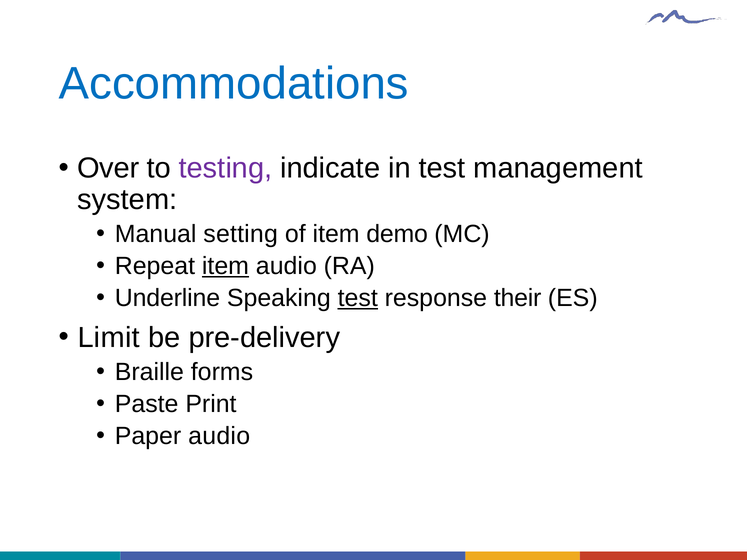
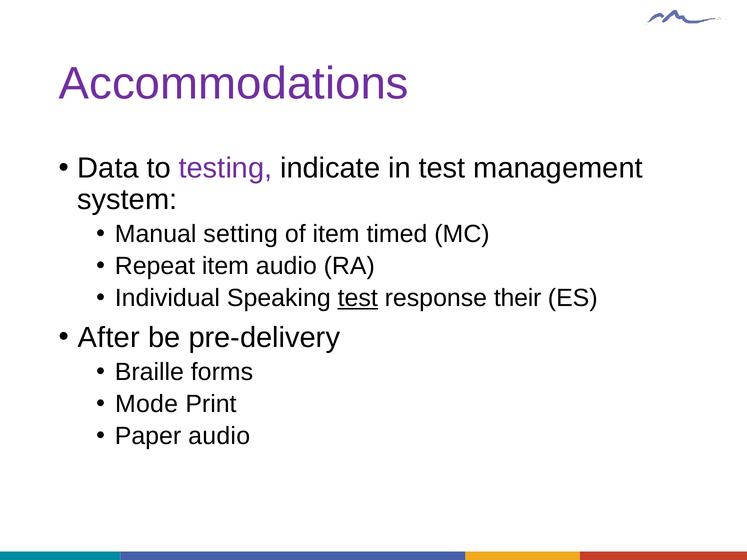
Accommodations colour: blue -> purple
Over: Over -> Data
demo: demo -> timed
item at (225, 266) underline: present -> none
Underline: Underline -> Individual
Limit: Limit -> After
Paste: Paste -> Mode
